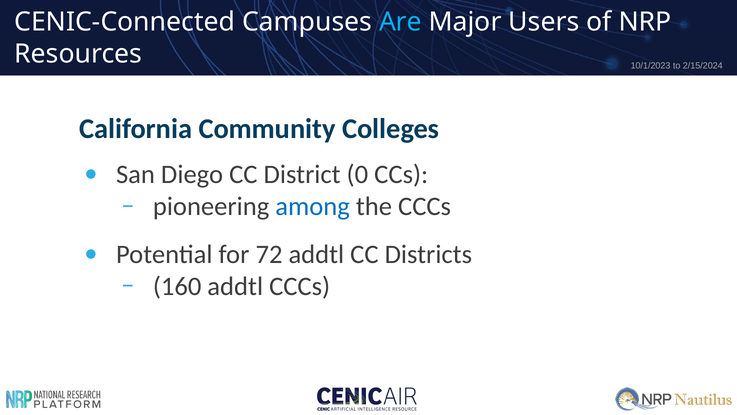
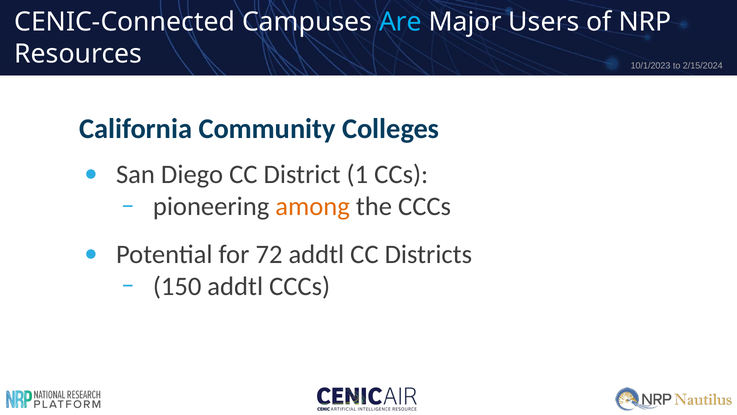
0: 0 -> 1
among colour: blue -> orange
160: 160 -> 150
